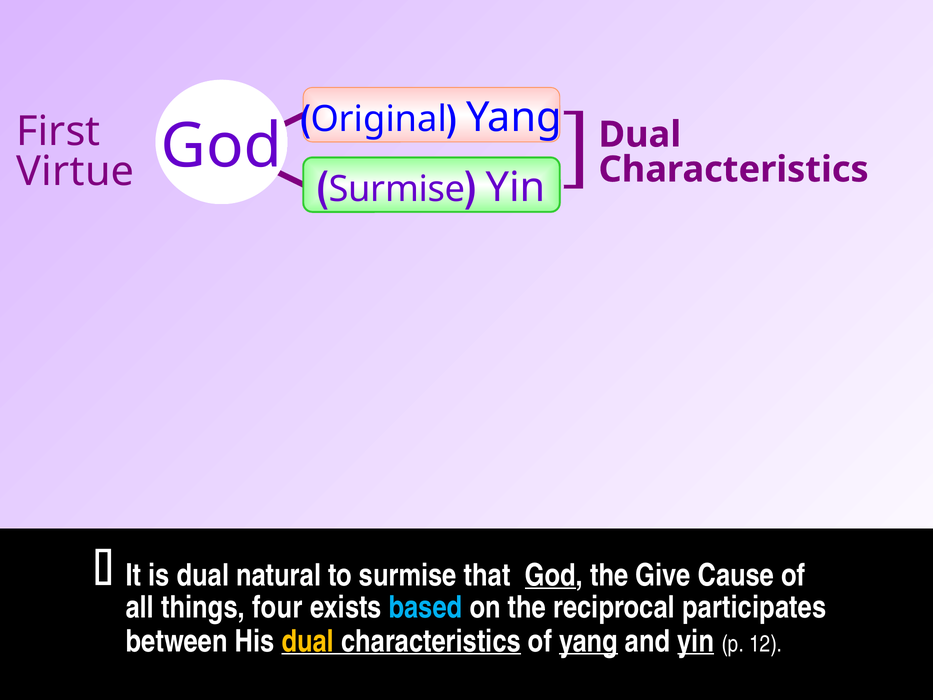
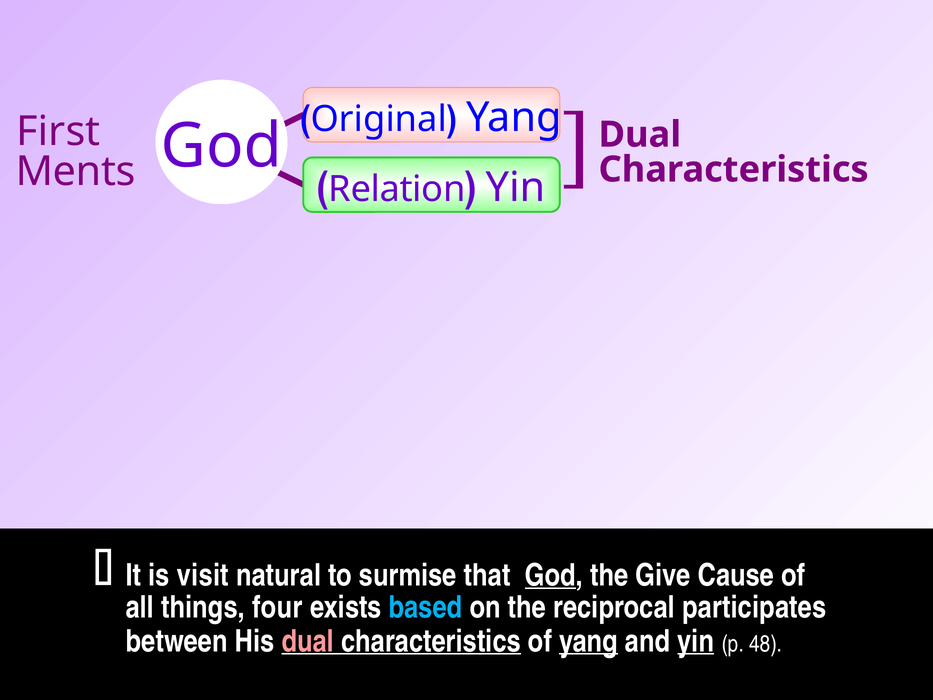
Virtue: Virtue -> Ments
Surmise at (397, 189): Surmise -> Relation
is dual: dual -> visit
dual at (308, 641) colour: yellow -> pink
12: 12 -> 48
